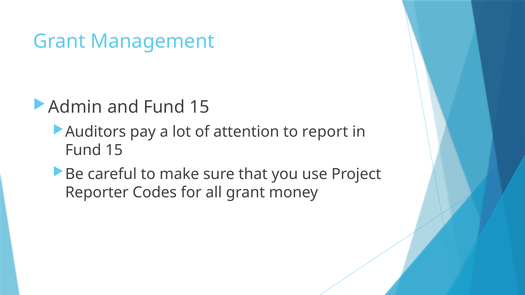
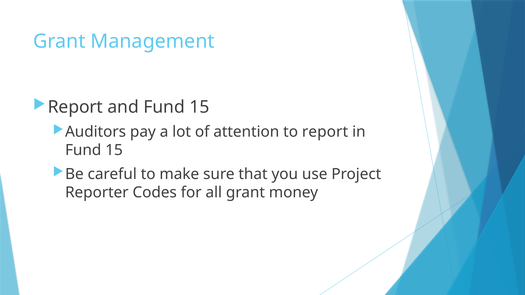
Admin at (75, 107): Admin -> Report
